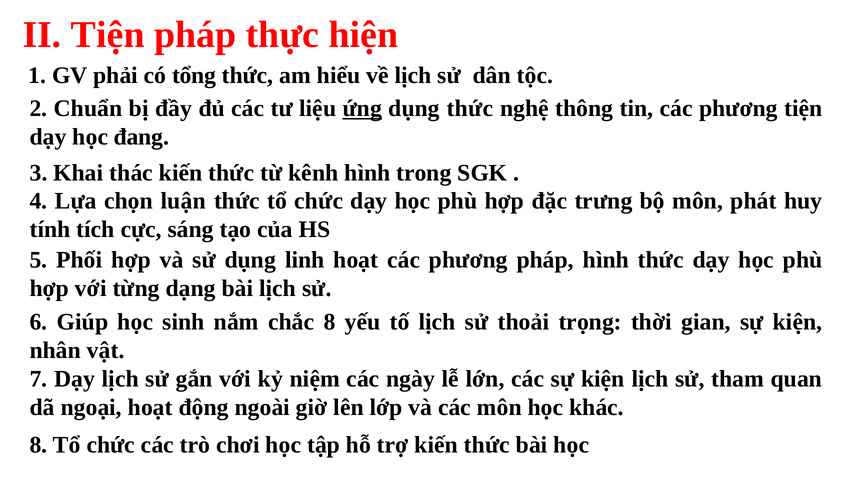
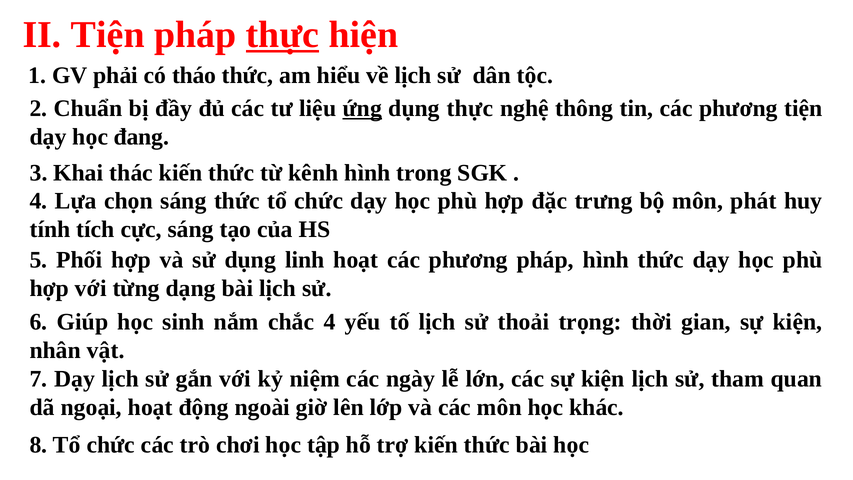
thực at (282, 35) underline: none -> present
tổng: tổng -> tháo
dụng thức: thức -> thực
chọn luận: luận -> sáng
chắc 8: 8 -> 4
